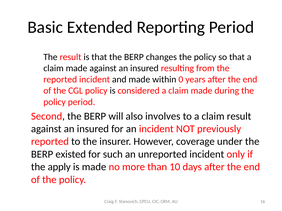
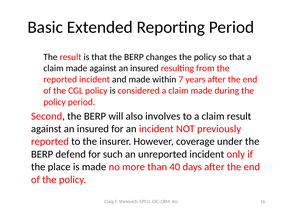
0: 0 -> 7
existed: existed -> defend
apply: apply -> place
10: 10 -> 40
